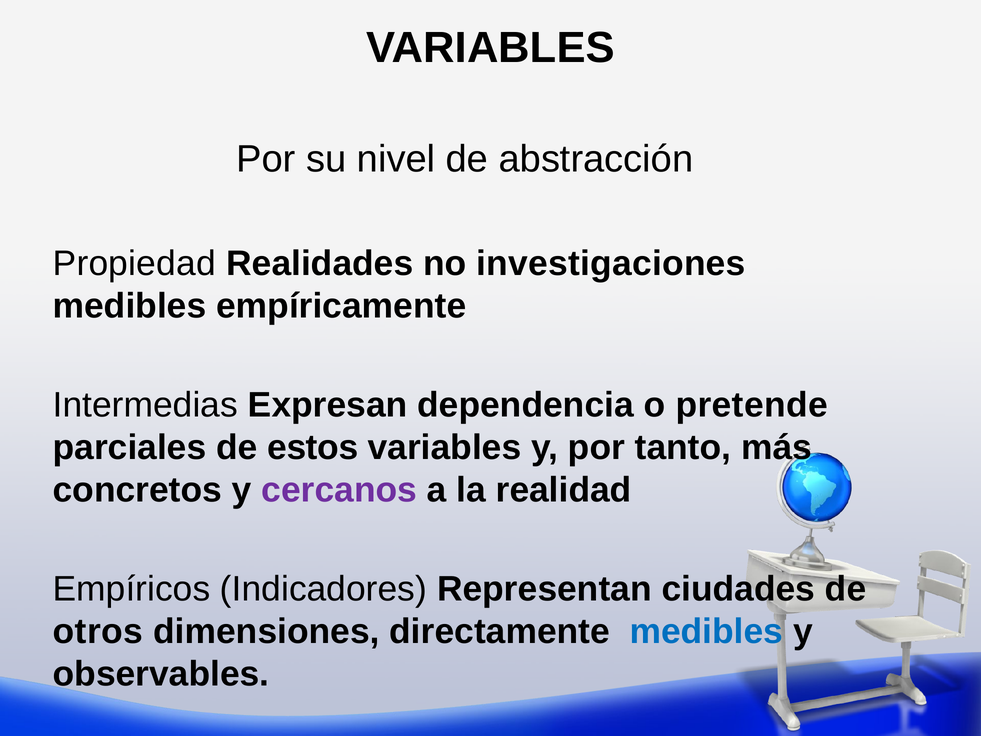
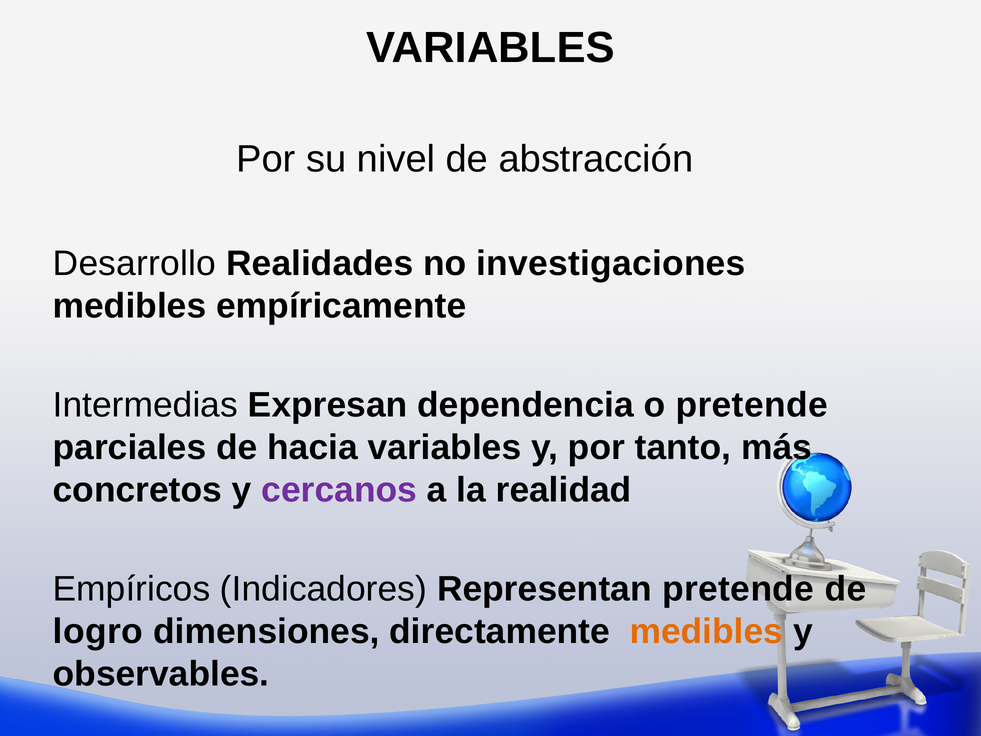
Propiedad: Propiedad -> Desarrollo
estos: estos -> hacia
Representan ciudades: ciudades -> pretende
otros: otros -> logro
medibles at (706, 631) colour: blue -> orange
